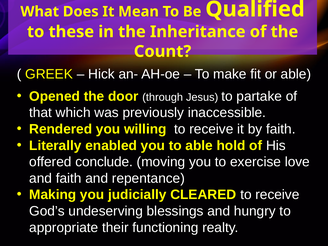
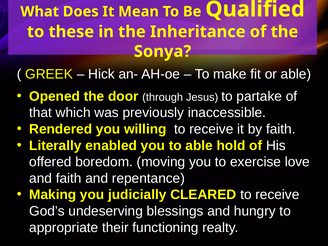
Count: Count -> Sonya
conclude: conclude -> boredom
